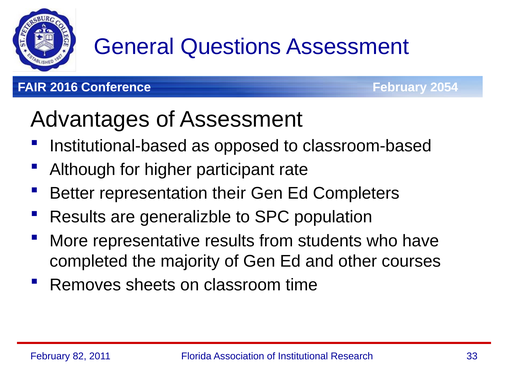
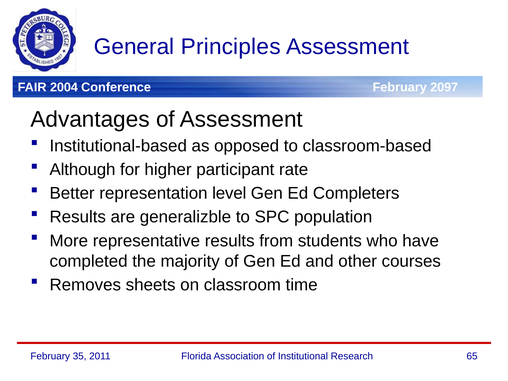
Questions: Questions -> Principles
2016: 2016 -> 2004
2054: 2054 -> 2097
their: their -> level
82: 82 -> 35
33: 33 -> 65
